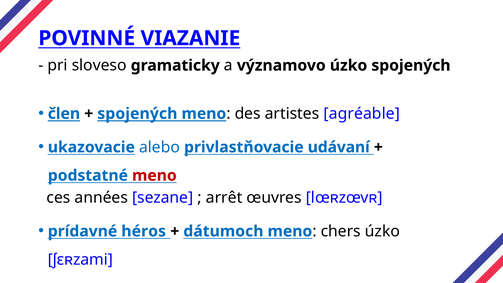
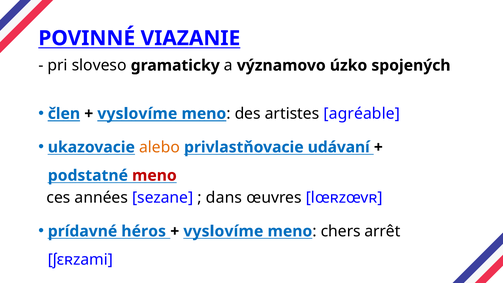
spojených at (137, 114): spojených -> vyslovíme
alebo colour: blue -> orange
arrêt: arrêt -> dans
dátumoch at (223, 231): dátumoch -> vyslovíme
chers úzko: úzko -> arrêt
